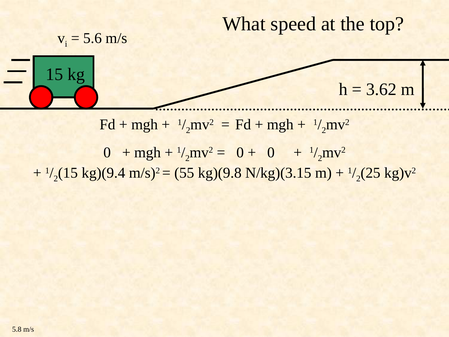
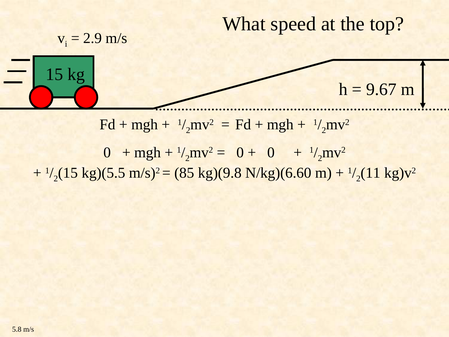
5.6: 5.6 -> 2.9
3.62: 3.62 -> 9.67
kg)(9.4: kg)(9.4 -> kg)(5.5
55: 55 -> 85
N/kg)(3.15: N/kg)(3.15 -> N/kg)(6.60
25: 25 -> 11
